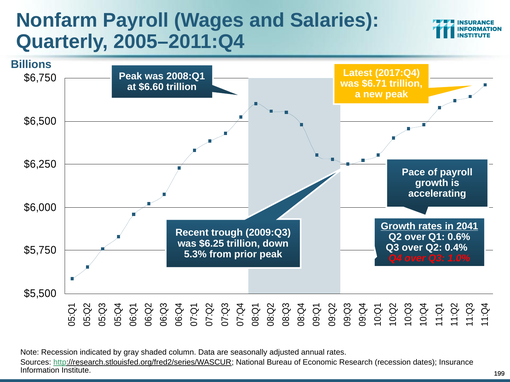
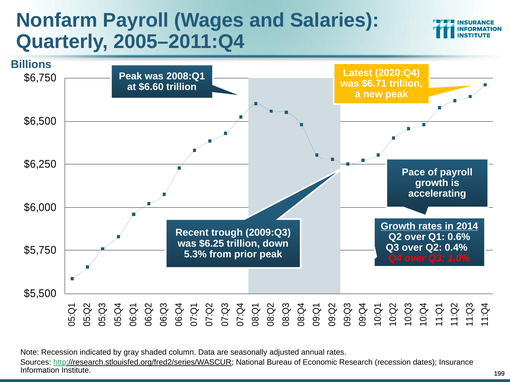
2017:Q4: 2017:Q4 -> 2020:Q4
2041: 2041 -> 2014
